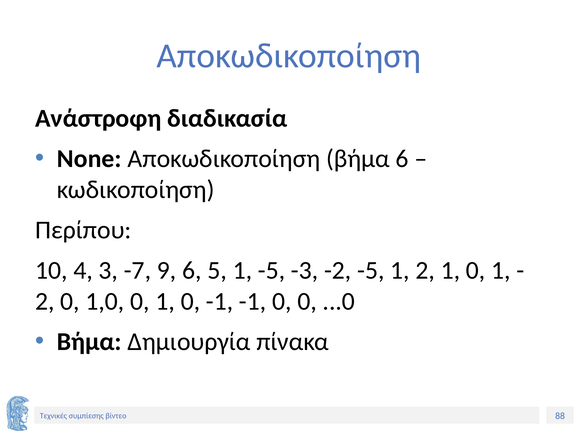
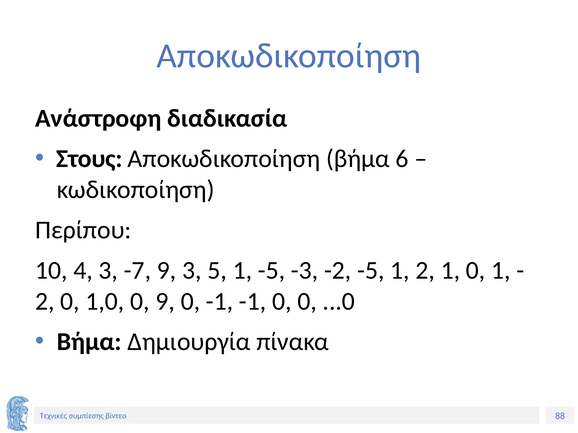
None: None -> Στους
9 6: 6 -> 3
1,0 0 1: 1 -> 9
